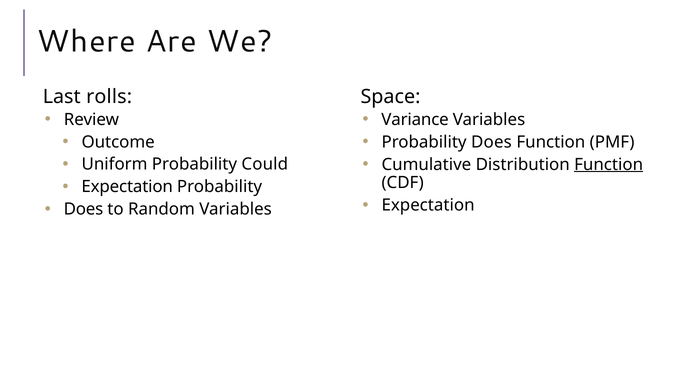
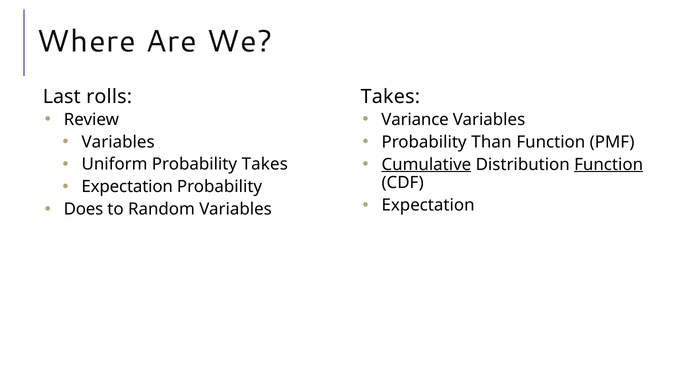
Space at (390, 97): Space -> Takes
Outcome at (118, 142): Outcome -> Variables
Probability Does: Does -> Than
Probability Could: Could -> Takes
Cumulative underline: none -> present
